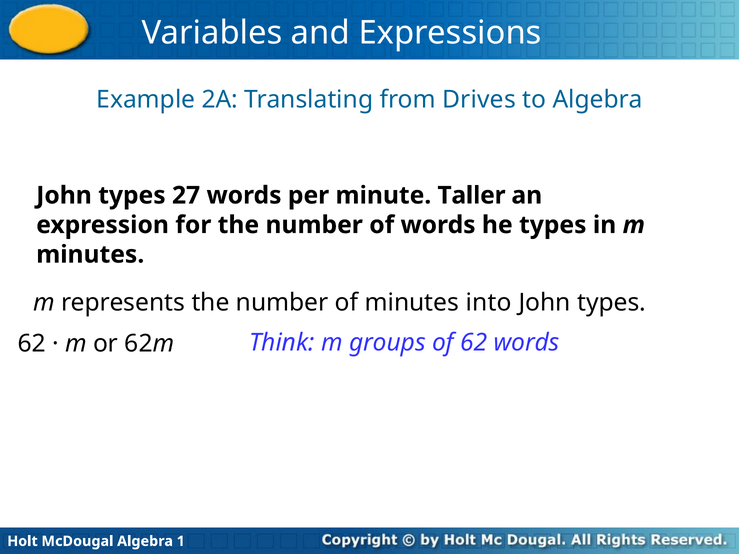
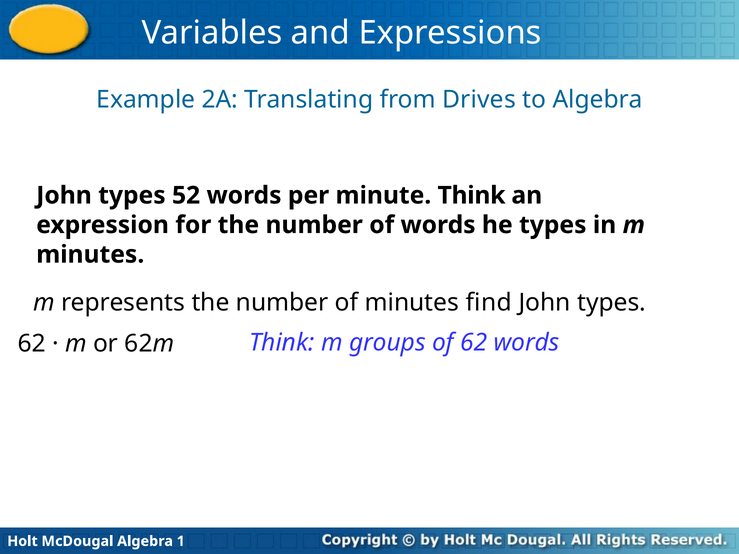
27: 27 -> 52
minute Taller: Taller -> Think
into: into -> find
